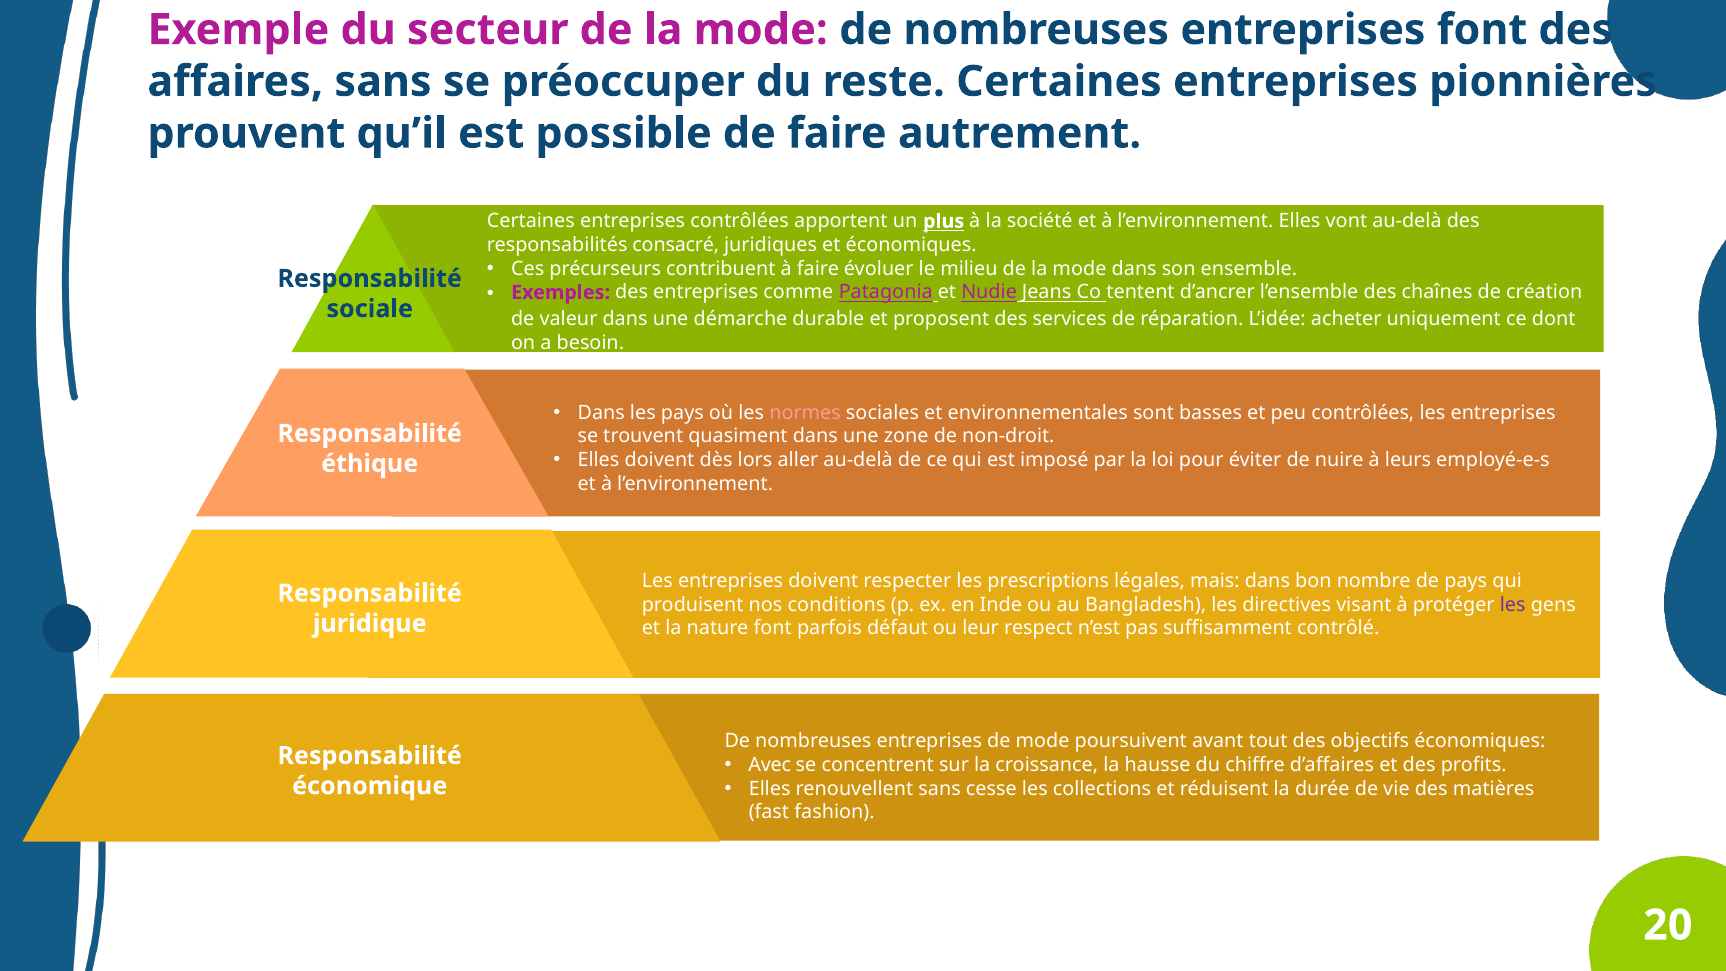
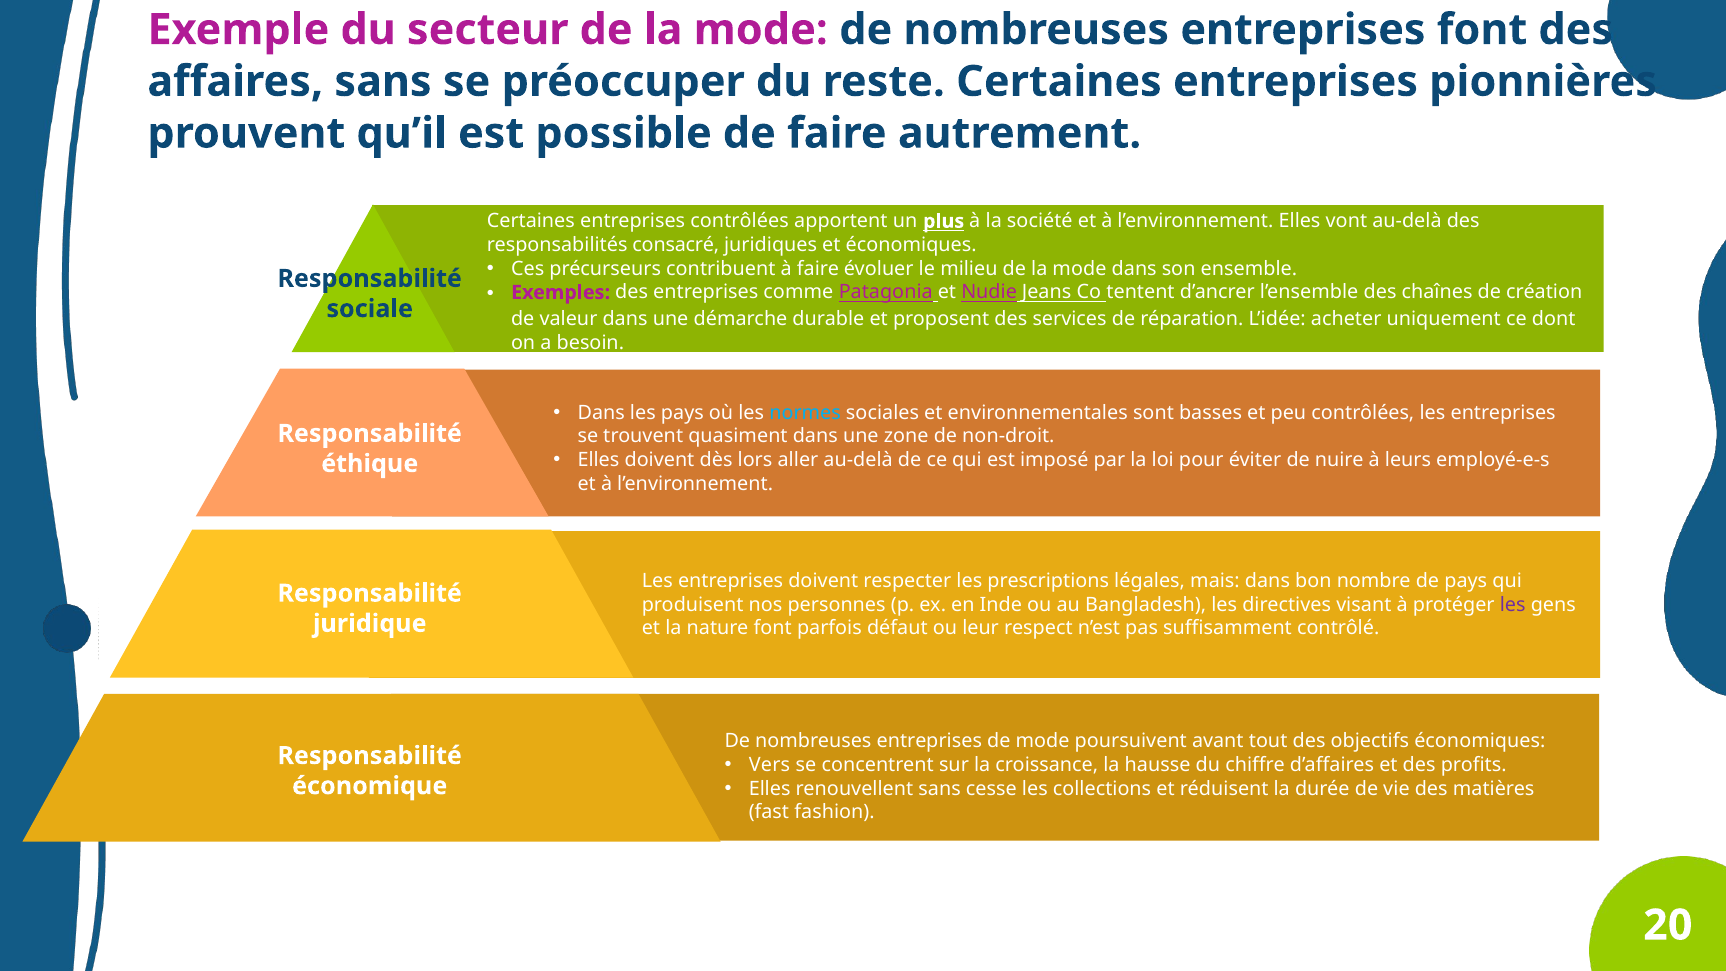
normes colour: pink -> light blue
conditions: conditions -> personnes
Avec: Avec -> Vers
